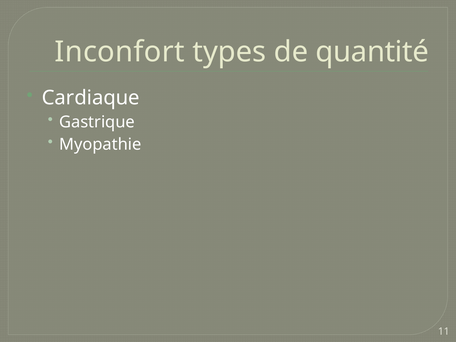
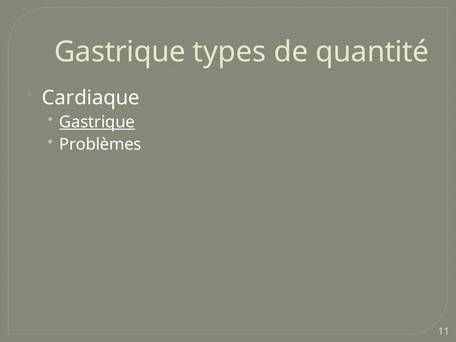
Inconfort at (120, 52): Inconfort -> Gastrique
Gastrique at (97, 122) underline: none -> present
Myopathie: Myopathie -> Problèmes
